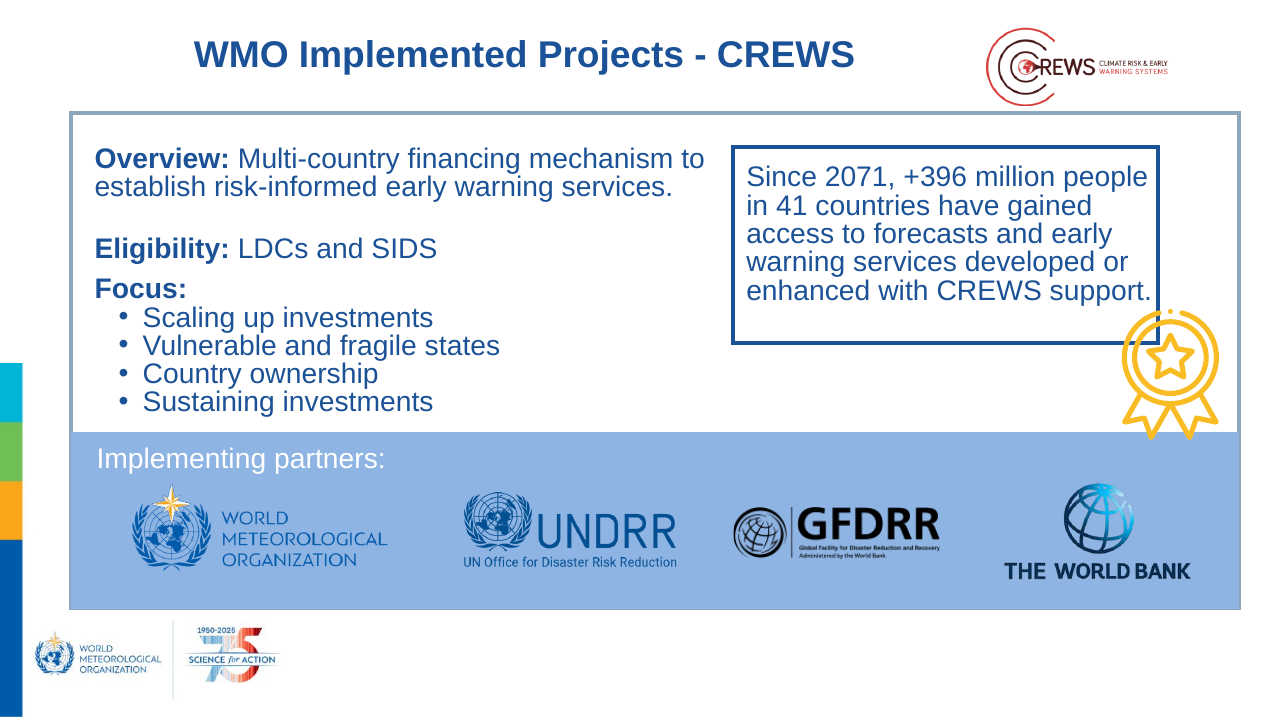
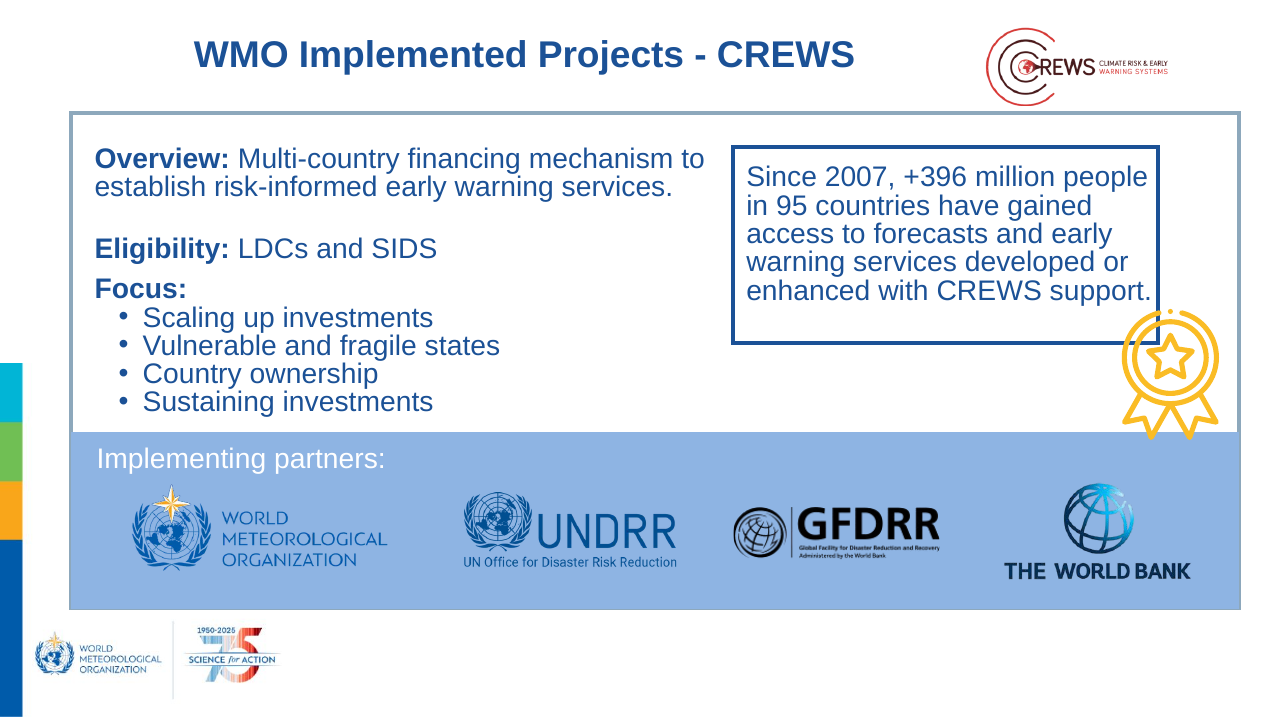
2071: 2071 -> 2007
41: 41 -> 95
